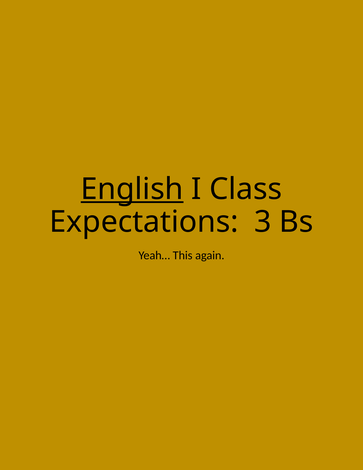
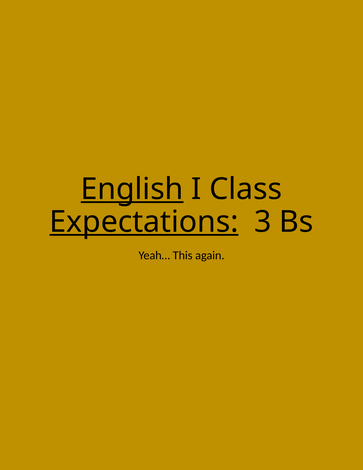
Expectations underline: none -> present
